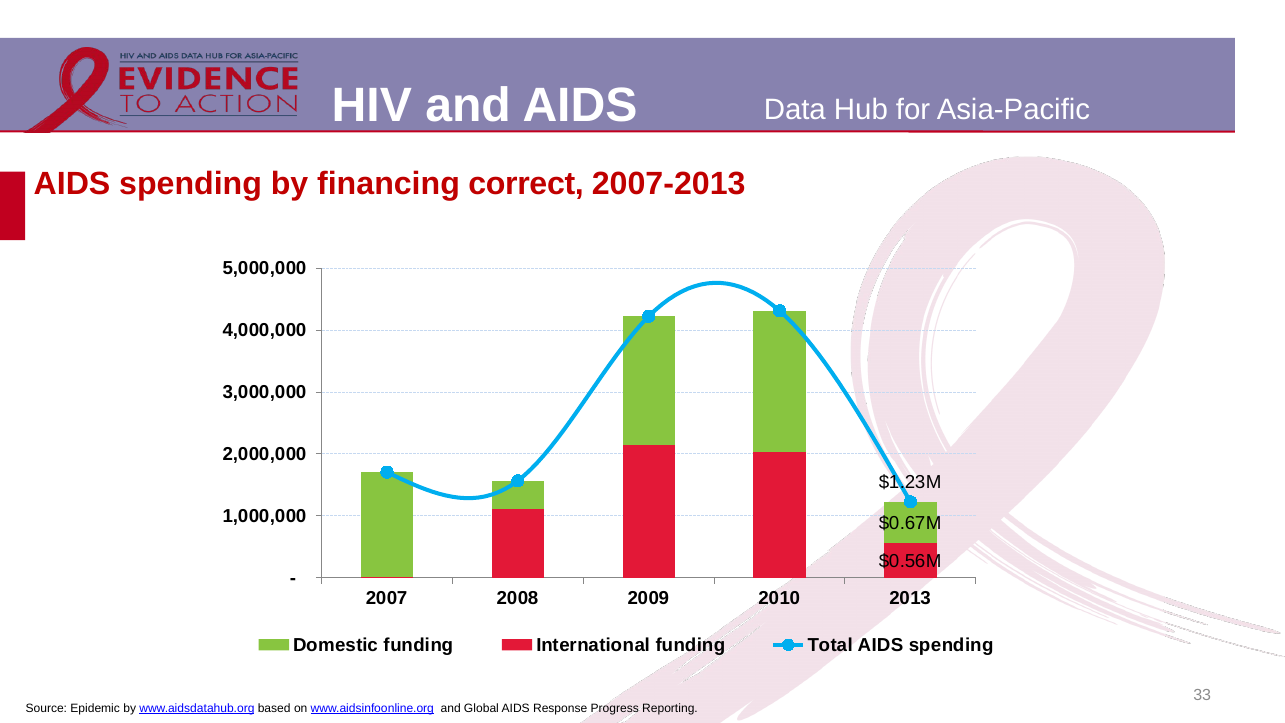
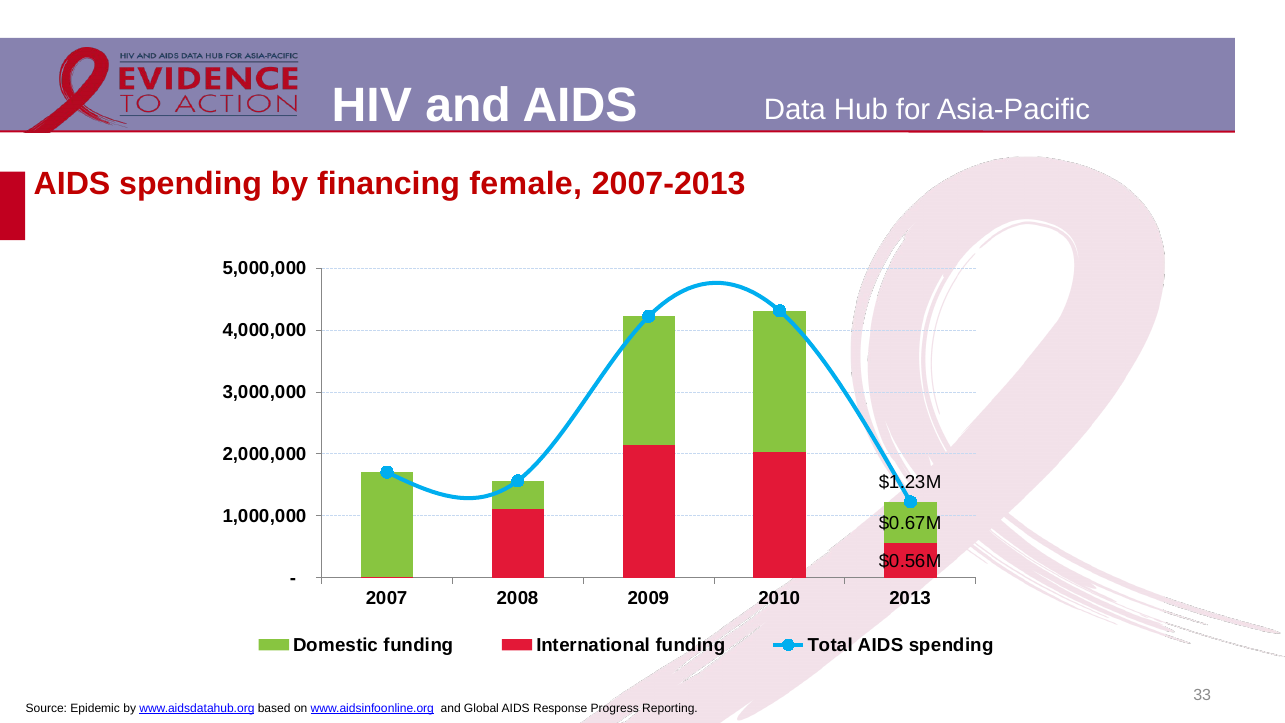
correct: correct -> female
